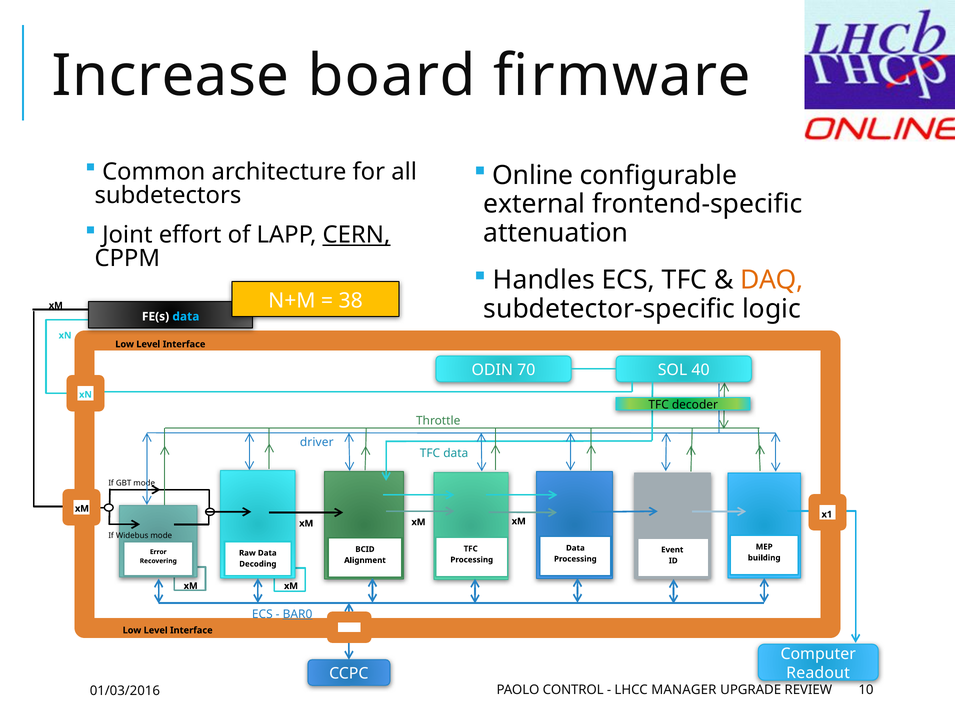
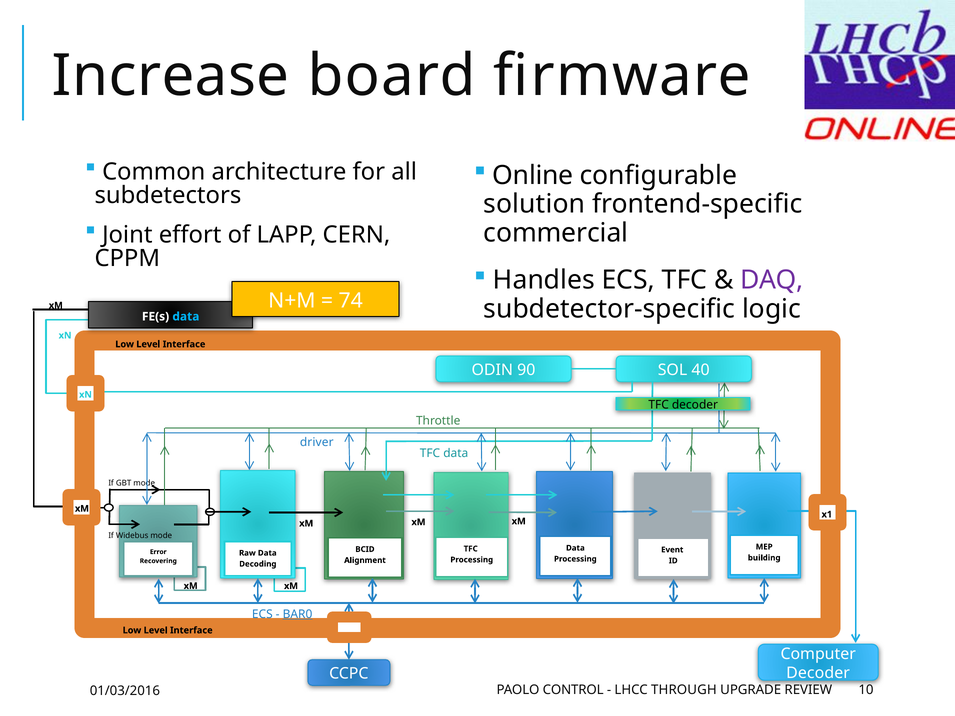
external: external -> solution
CERN underline: present -> none
attenuation: attenuation -> commercial
DAQ colour: orange -> purple
38: 38 -> 74
70: 70 -> 90
Readout at (818, 673): Readout -> Decoder
MANAGER: MANAGER -> THROUGH
